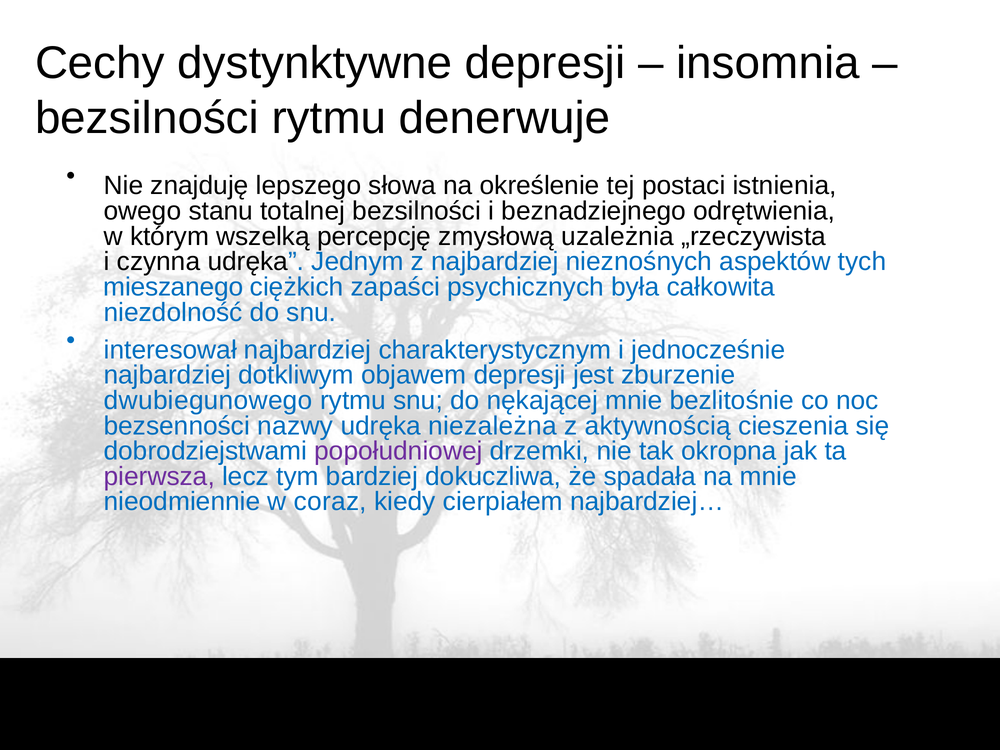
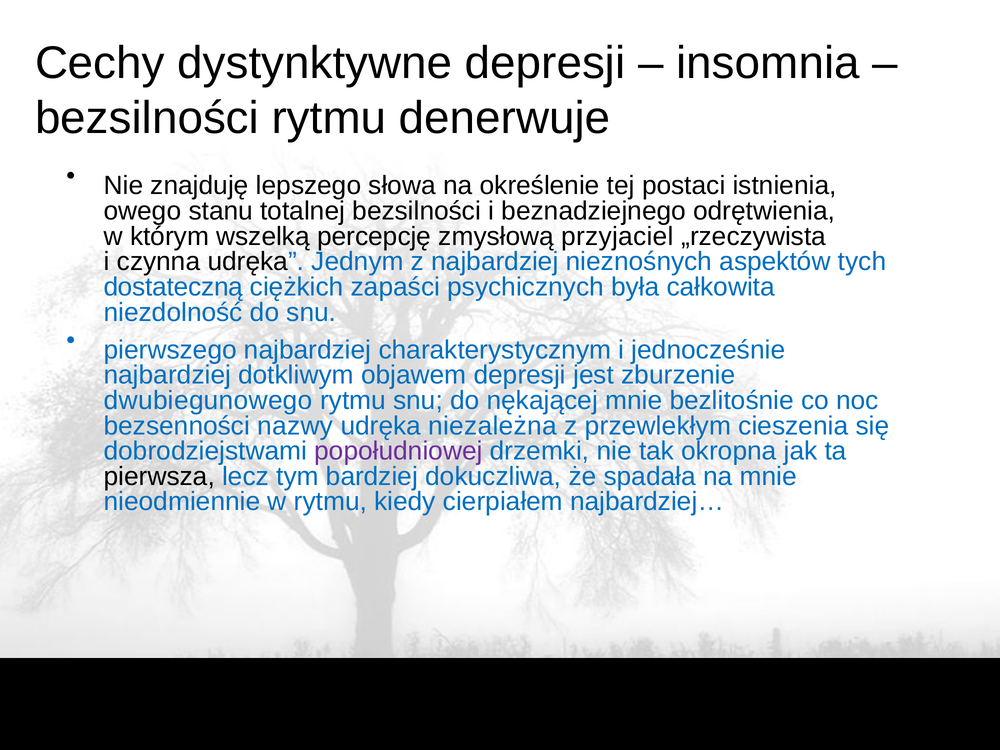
uzależnia: uzależnia -> przyjaciel
mieszanego: mieszanego -> dostateczną
interesował: interesował -> pierwszego
aktywnością: aktywnością -> przewlekłym
pierwsza colour: purple -> black
w coraz: coraz -> rytmu
